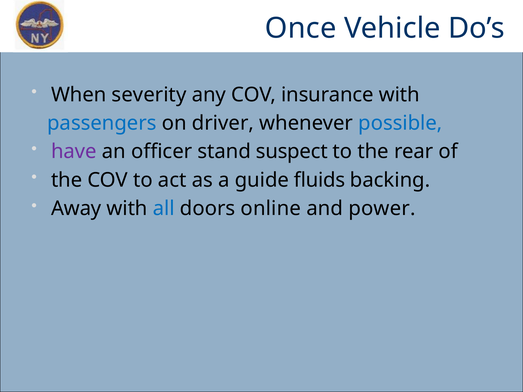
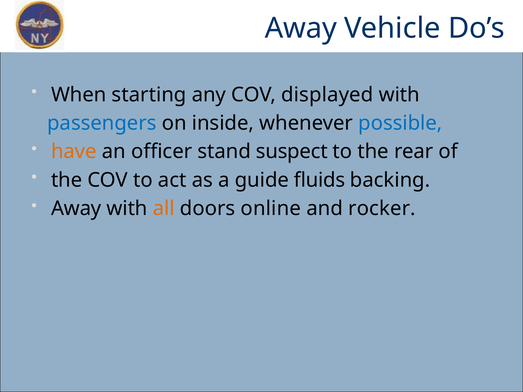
Once at (301, 28): Once -> Away
severity: severity -> starting
insurance: insurance -> displayed
driver: driver -> inside
have colour: purple -> orange
all colour: blue -> orange
power: power -> rocker
